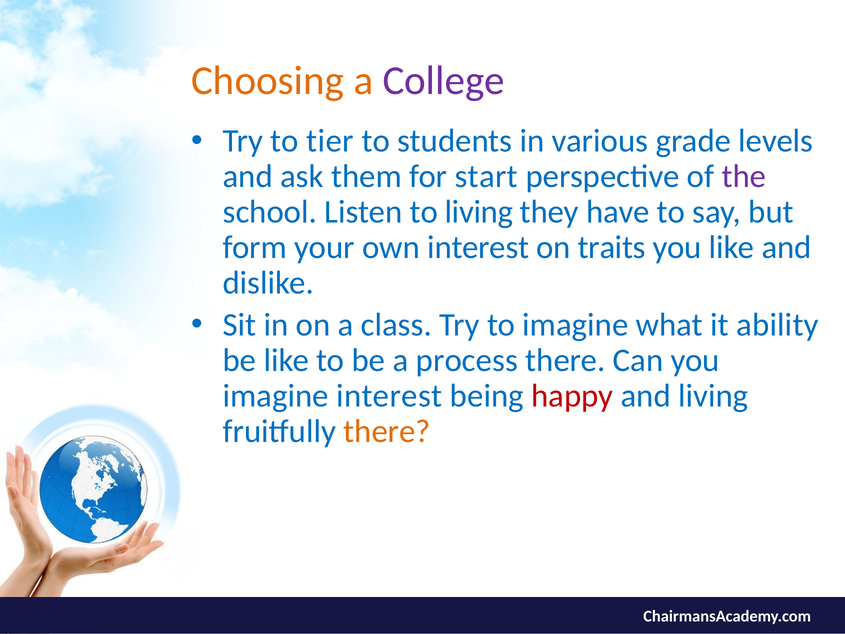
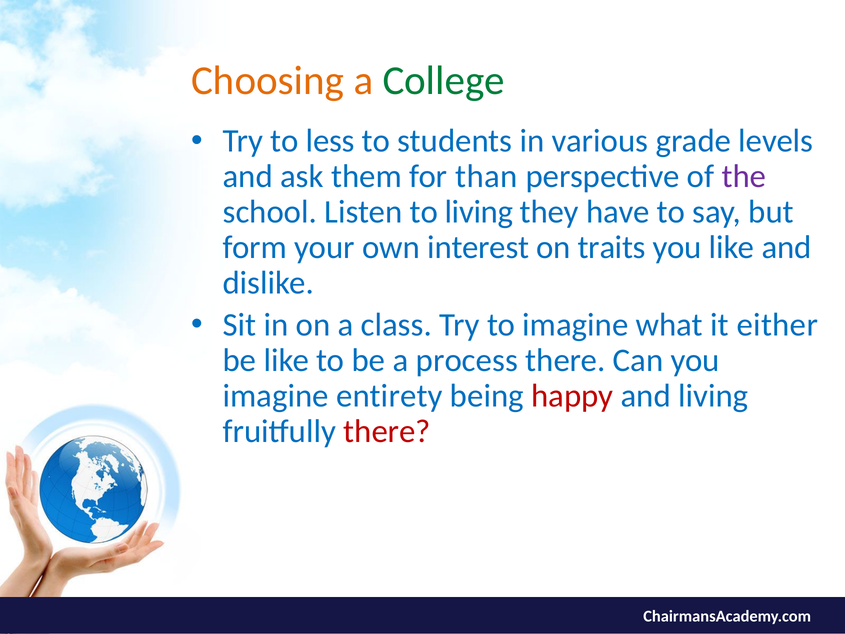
College colour: purple -> green
tier: tier -> less
start: start -> than
ability: ability -> either
imagine interest: interest -> entirety
there at (387, 431) colour: orange -> red
